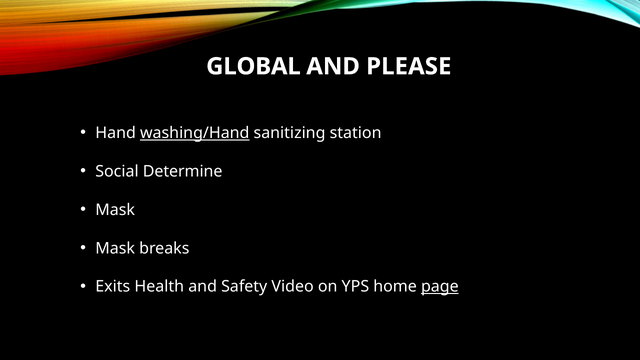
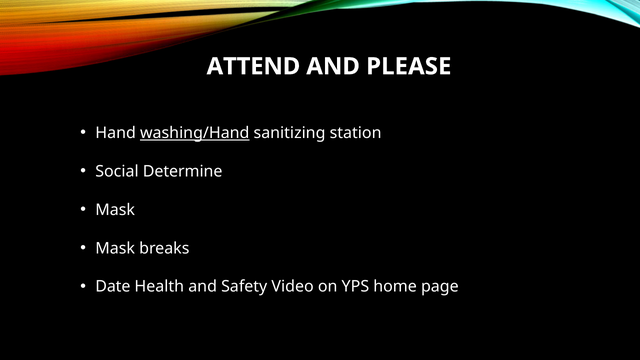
GLOBAL: GLOBAL -> ATTEND
Exits: Exits -> Date
page underline: present -> none
